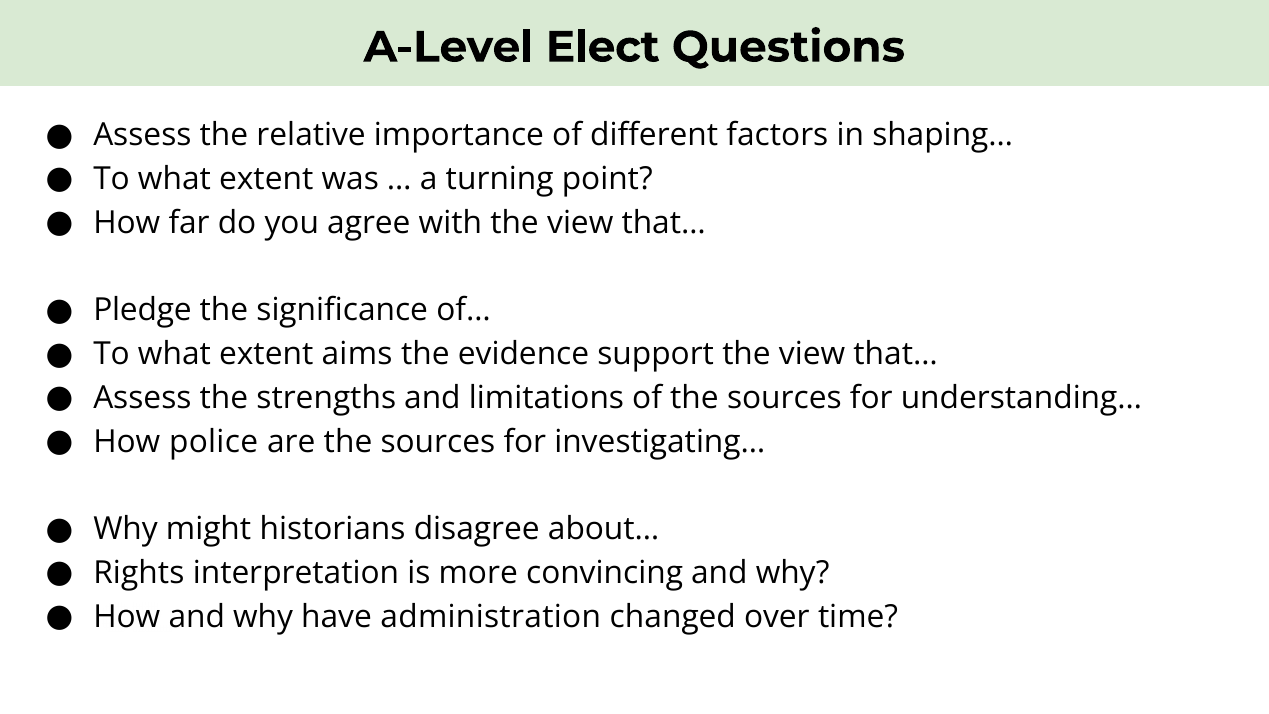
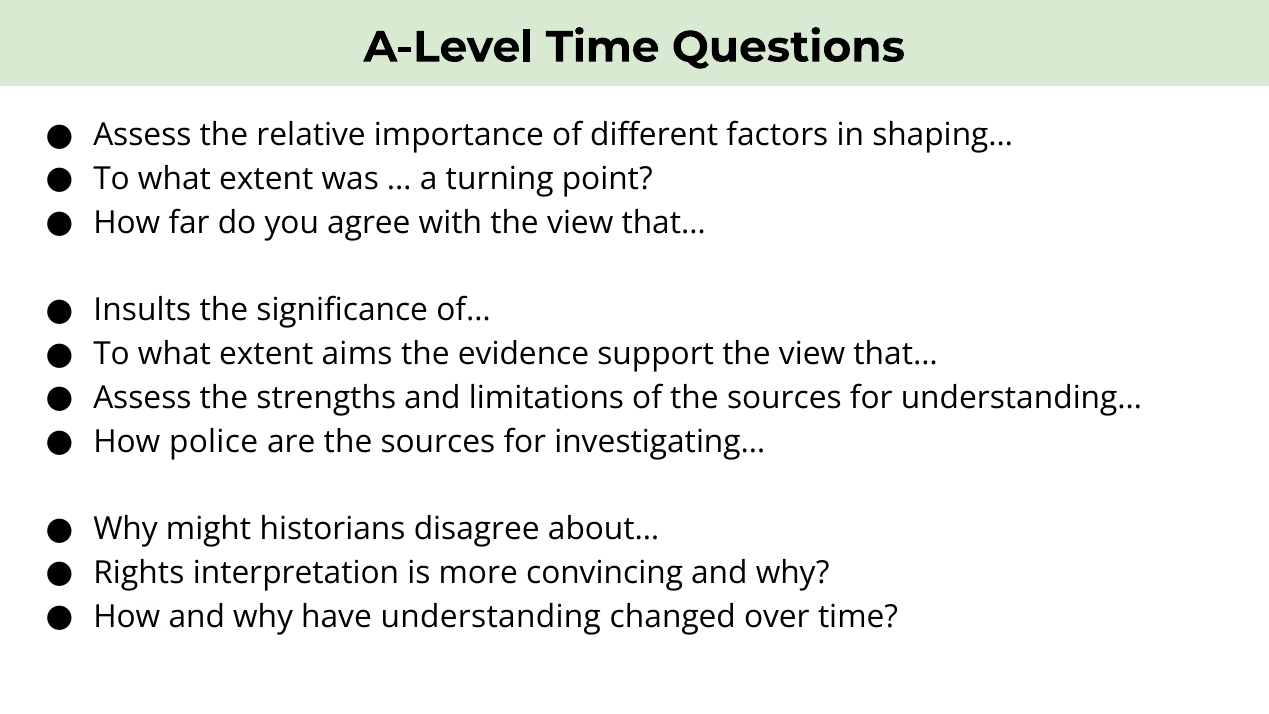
A-Level Elect: Elect -> Time
Pledge: Pledge -> Insults
administration: administration -> understanding
